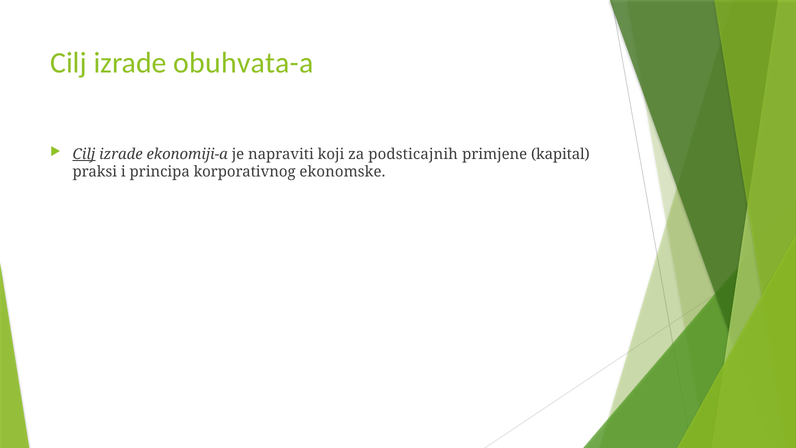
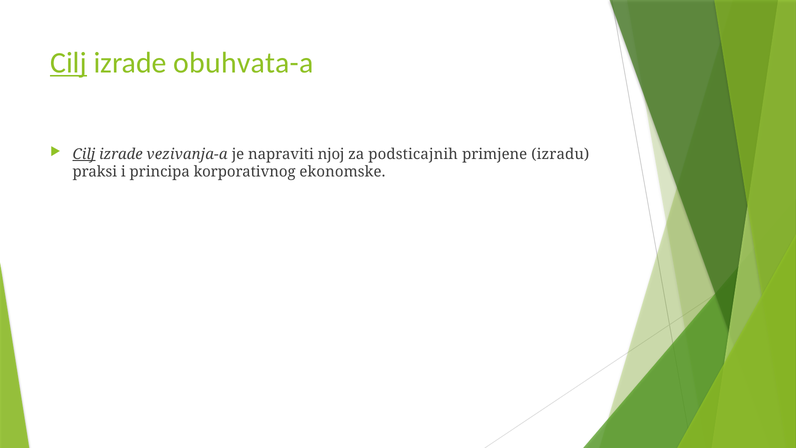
Cilj at (69, 63) underline: none -> present
ekonomiji-a: ekonomiji-a -> vezivanja-a
koji: koji -> njoj
kapital: kapital -> izradu
